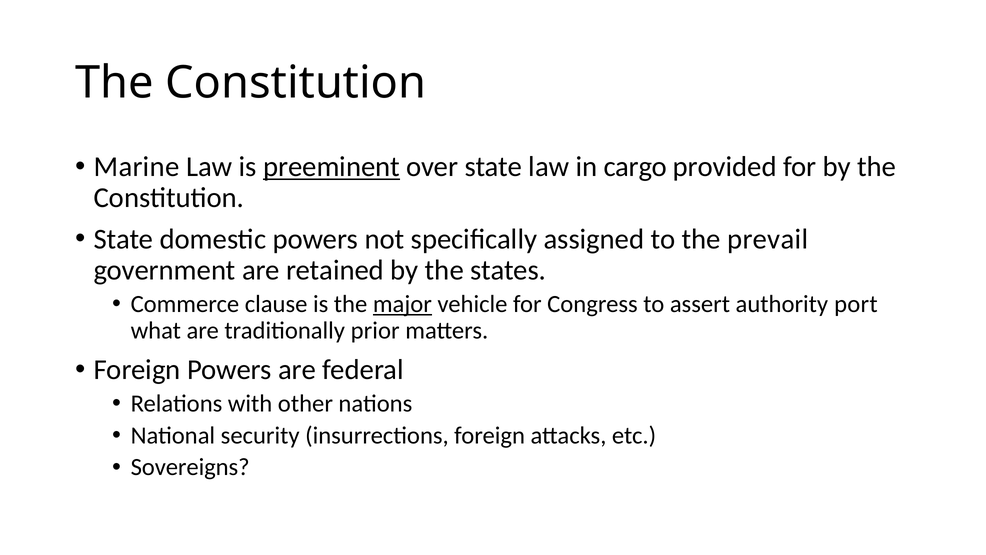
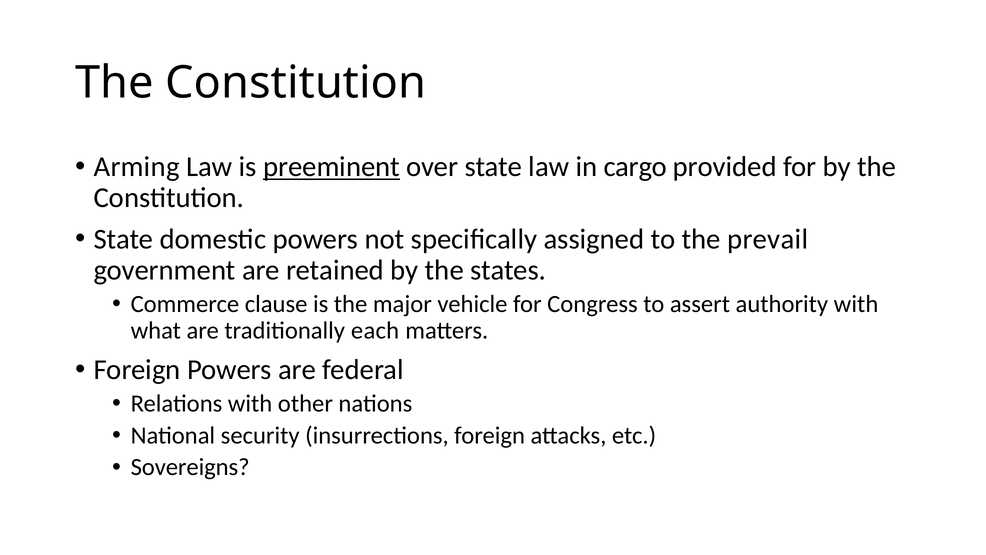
Marine: Marine -> Arming
major underline: present -> none
authority port: port -> with
prior: prior -> each
